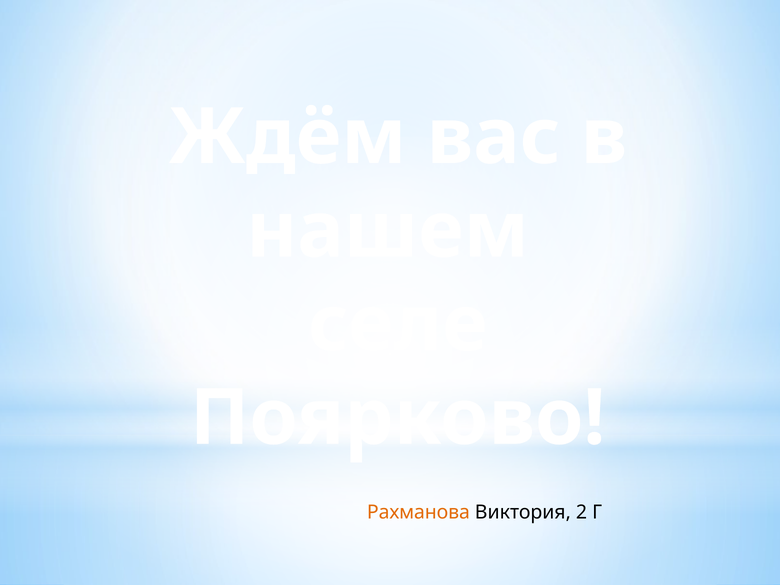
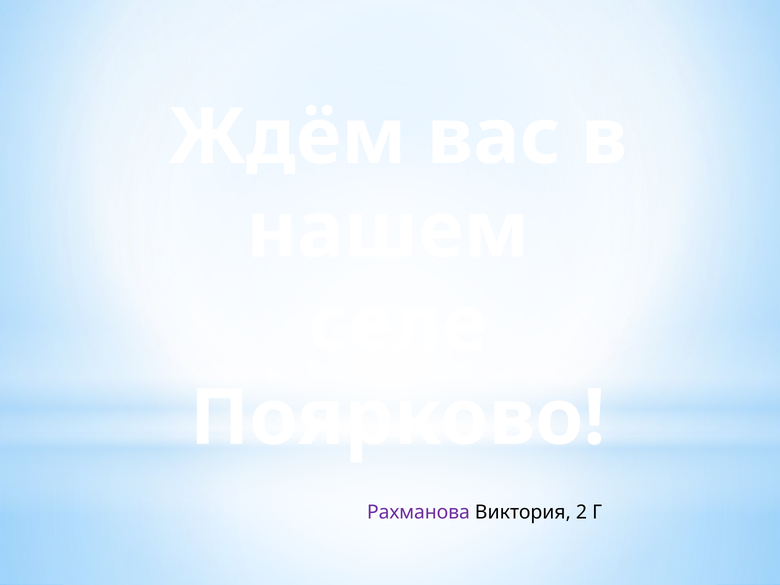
Рахманова colour: orange -> purple
